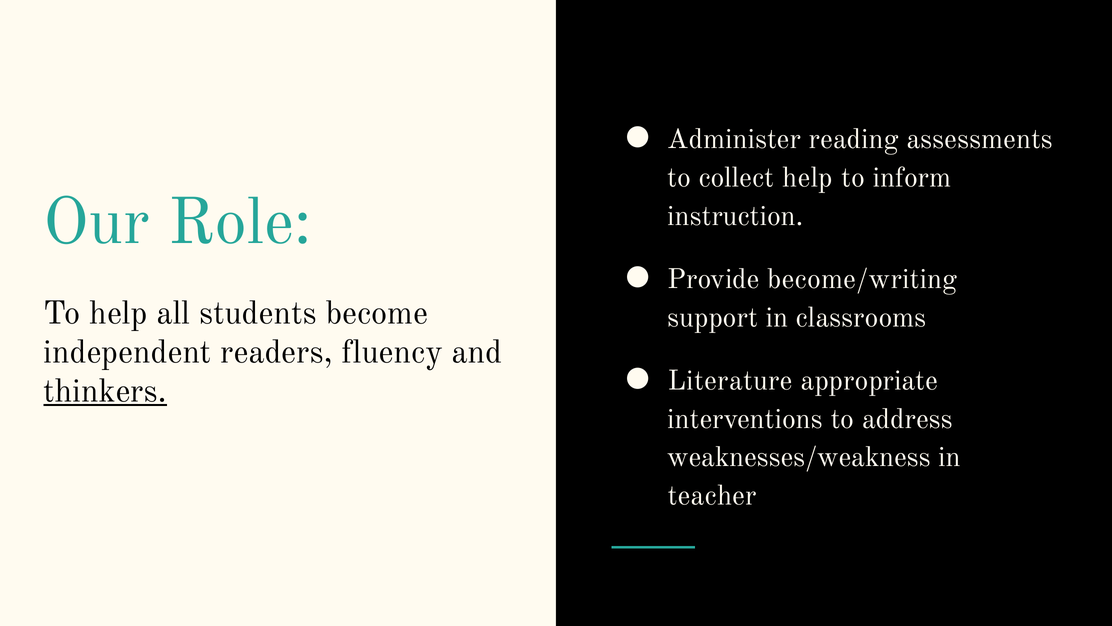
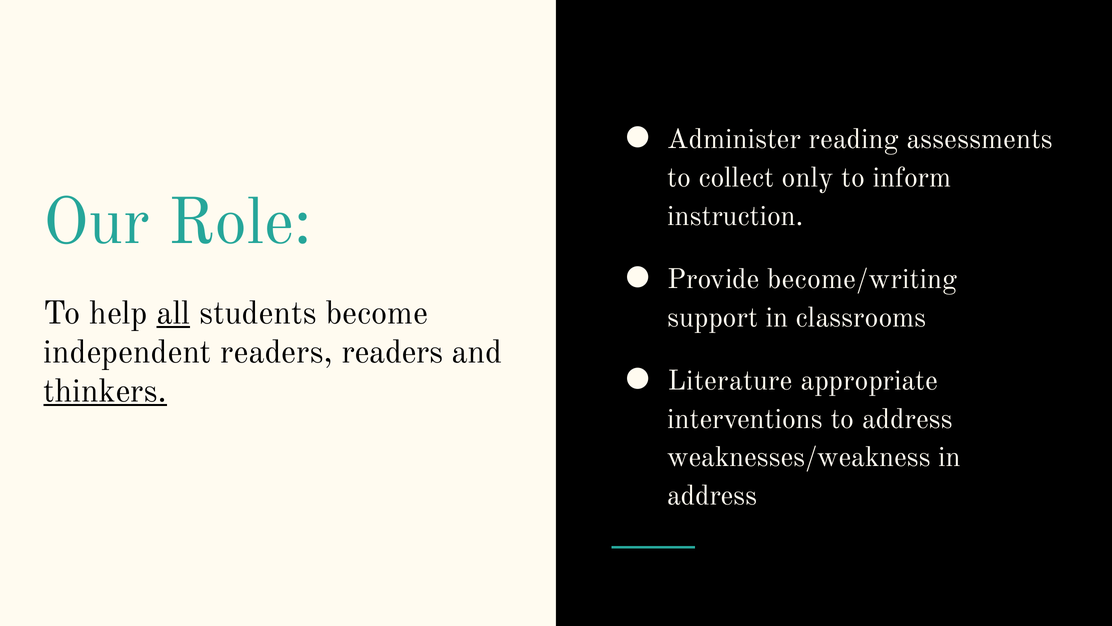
collect help: help -> only
all underline: none -> present
readers fluency: fluency -> readers
teacher at (712, 495): teacher -> address
